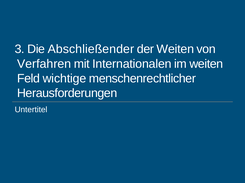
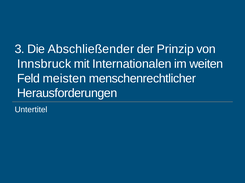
der Weiten: Weiten -> Prinzip
Verfahren: Verfahren -> Innsbruck
wichtige: wichtige -> meisten
